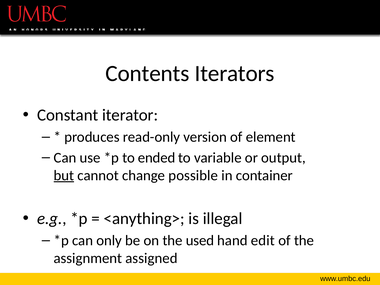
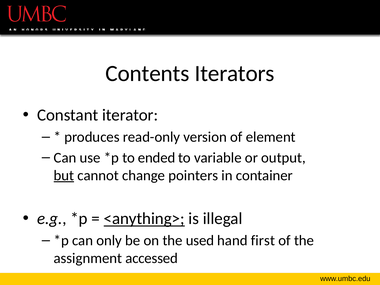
possible: possible -> pointers
<anything> underline: none -> present
edit: edit -> first
assigned: assigned -> accessed
